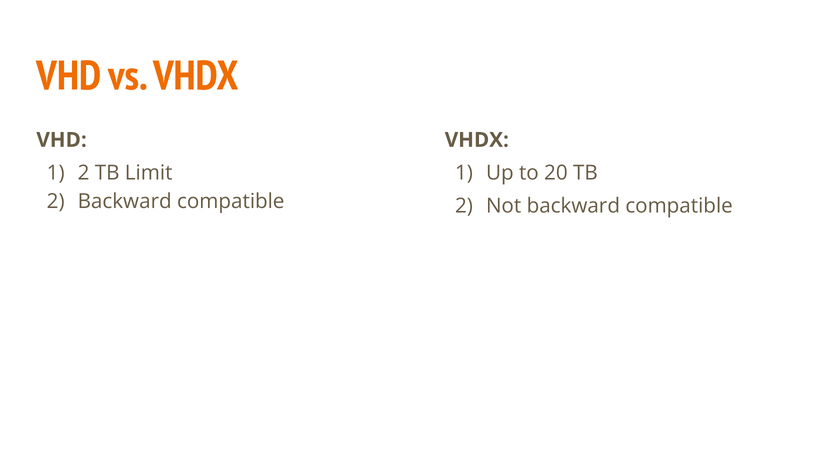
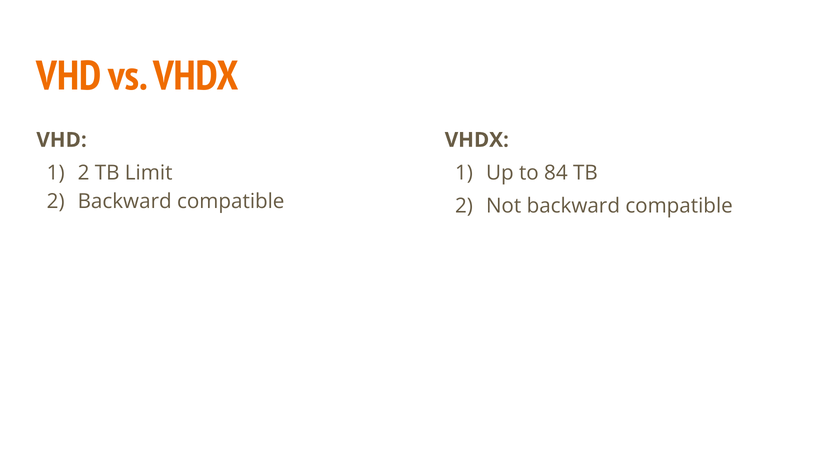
20: 20 -> 84
